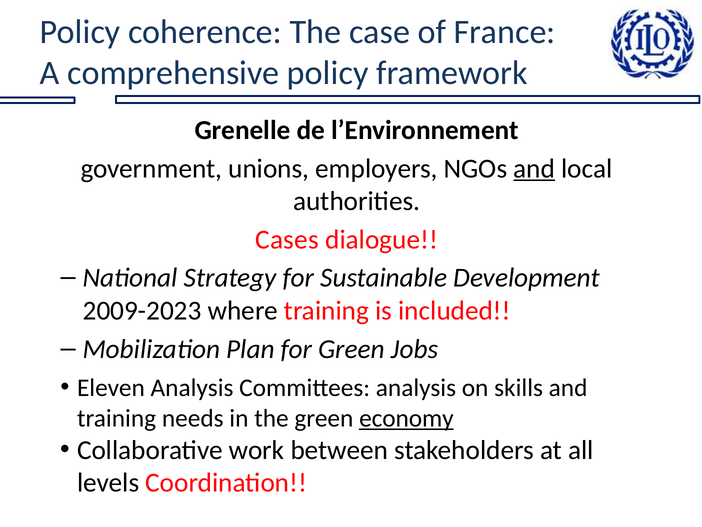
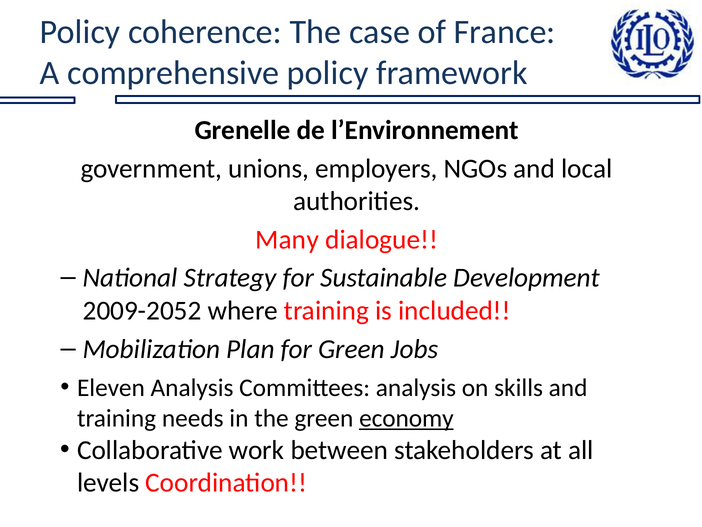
and at (534, 168) underline: present -> none
Cases: Cases -> Many
2009-2023: 2009-2023 -> 2009-2052
